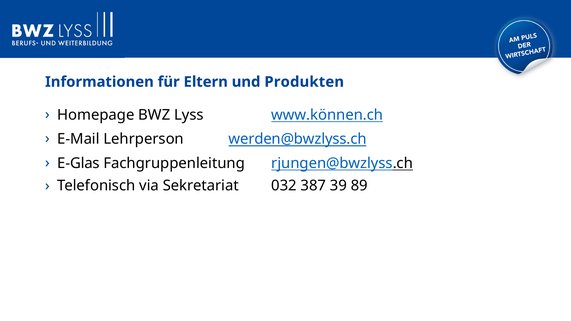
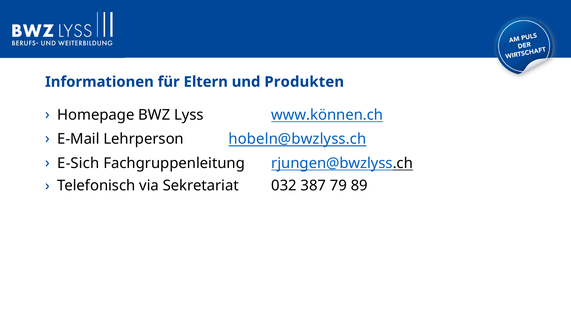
werden@bwzlyss.ch: werden@bwzlyss.ch -> hobeln@bwzlyss.ch
E-Glas: E-Glas -> E-Sich
39: 39 -> 79
